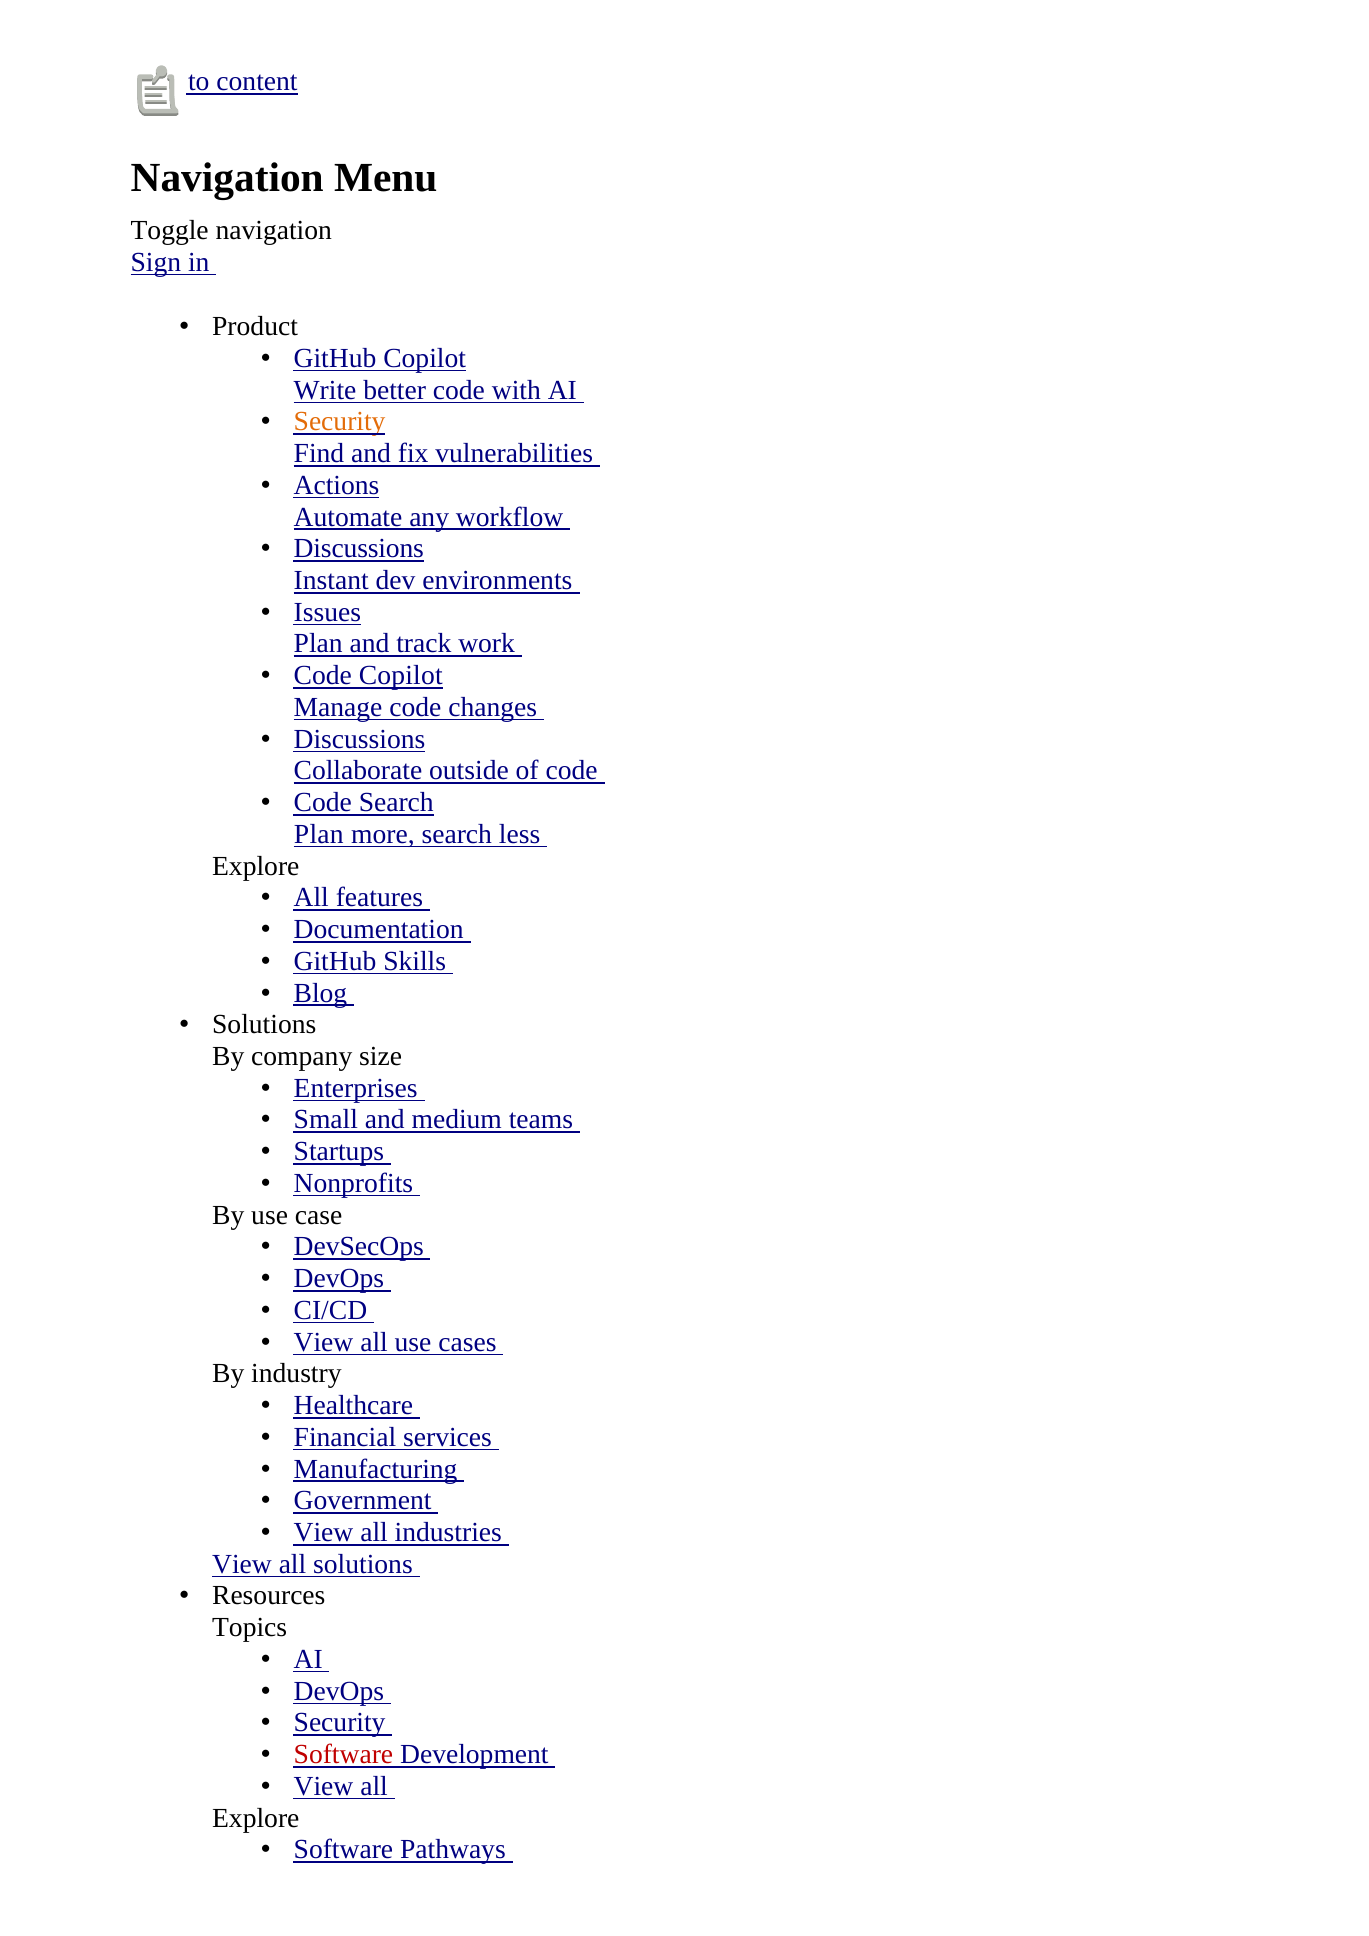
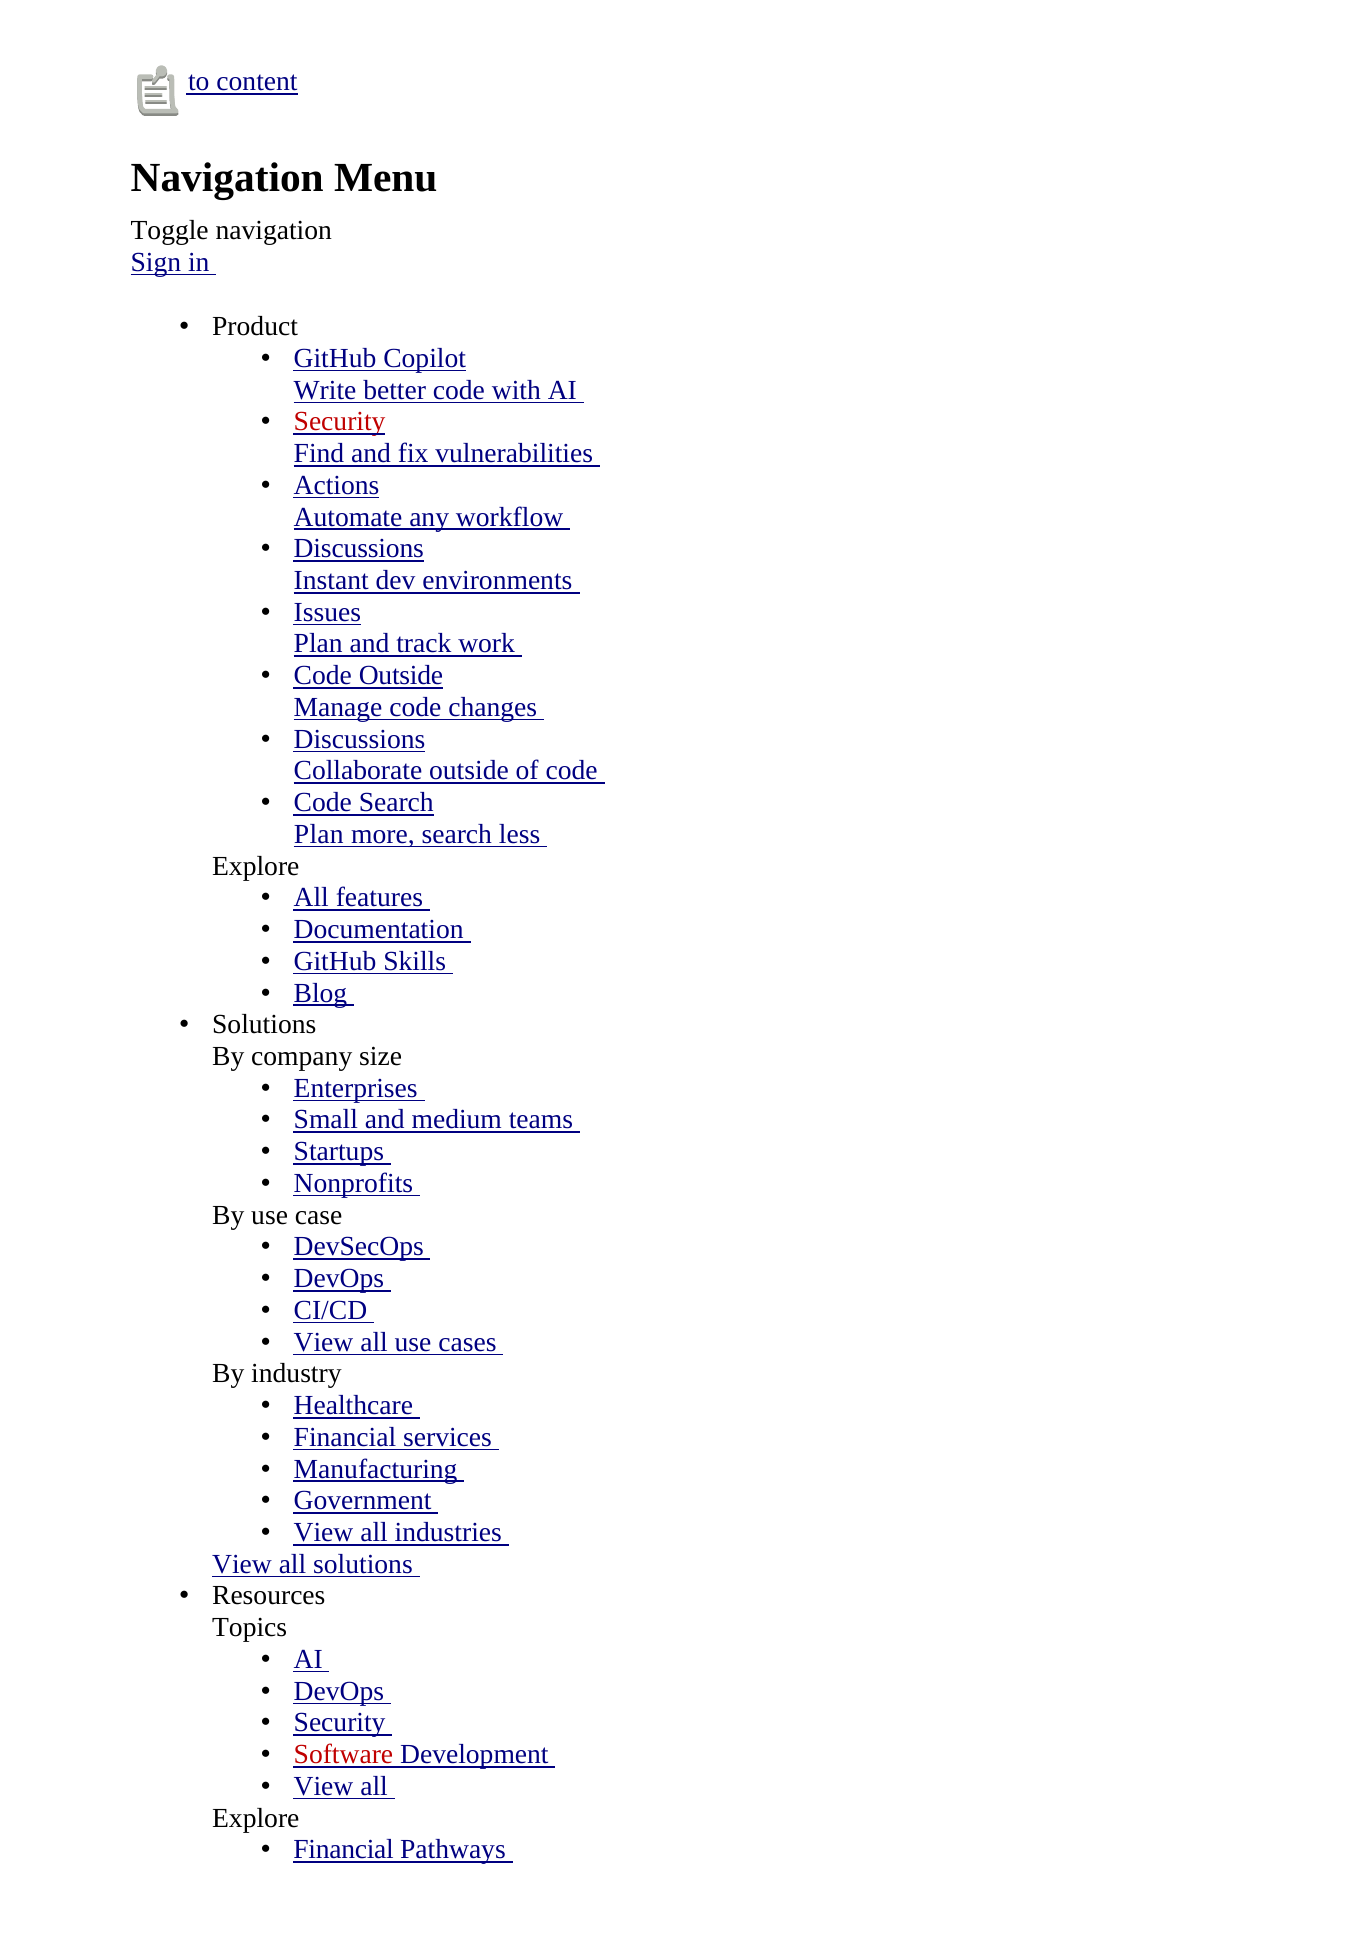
Security at (340, 422) colour: orange -> red
Code Copilot: Copilot -> Outside
Software at (343, 1850): Software -> Financial
